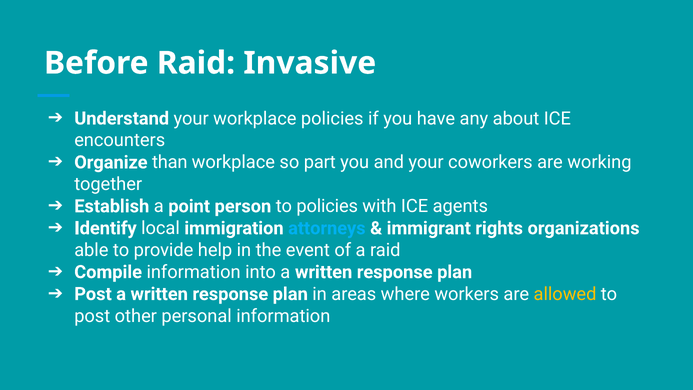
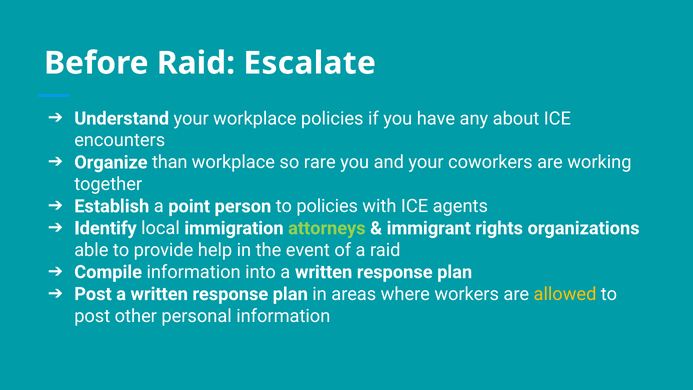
Invasive: Invasive -> Escalate
part: part -> rare
attorneys colour: light blue -> light green
